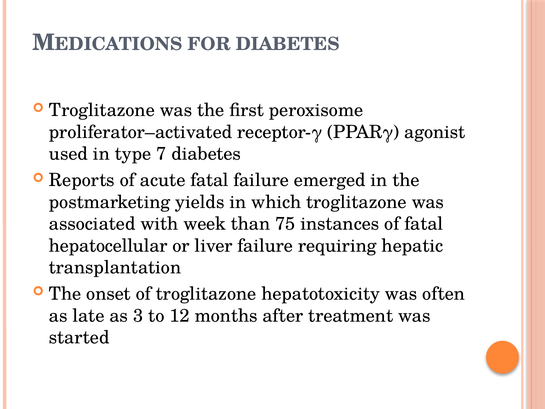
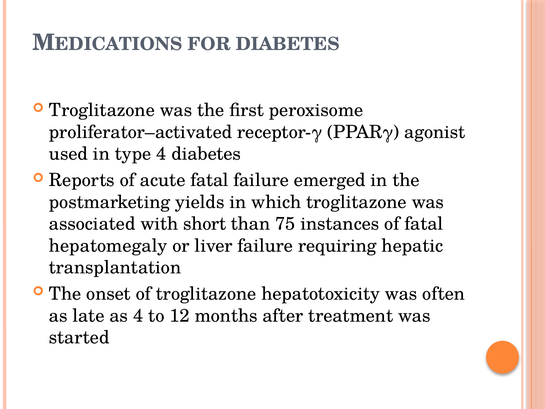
type 7: 7 -> 4
week: week -> short
hepatocellular: hepatocellular -> hepatomegaly
as 3: 3 -> 4
